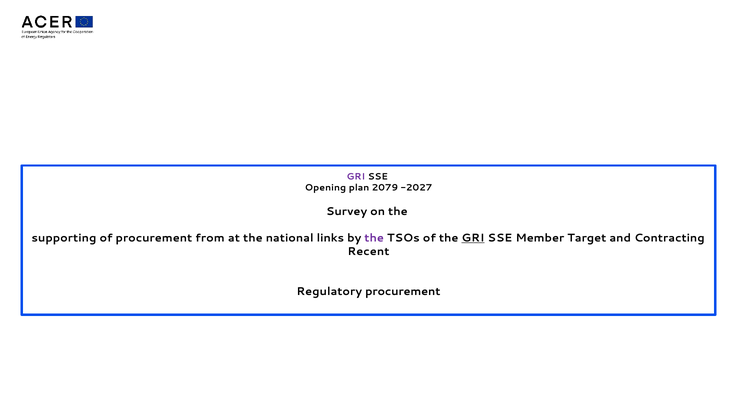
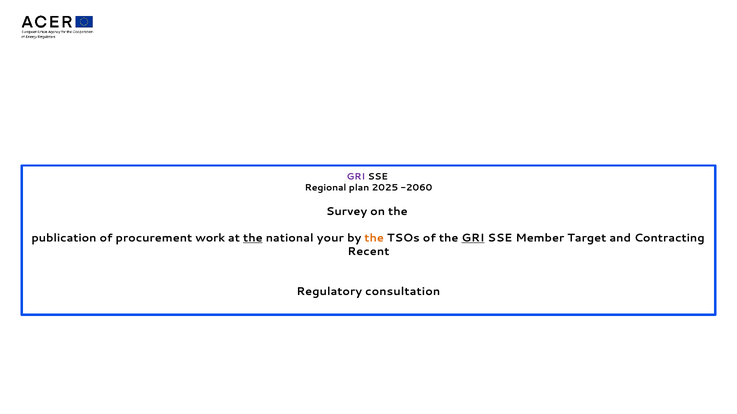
Opening: Opening -> Regional
2079: 2079 -> 2025
2027: 2027 -> 2060
supporting: supporting -> publication
from: from -> work
the at (253, 238) underline: none -> present
links: links -> your
the at (374, 238) colour: purple -> orange
Regulatory procurement: procurement -> consultation
